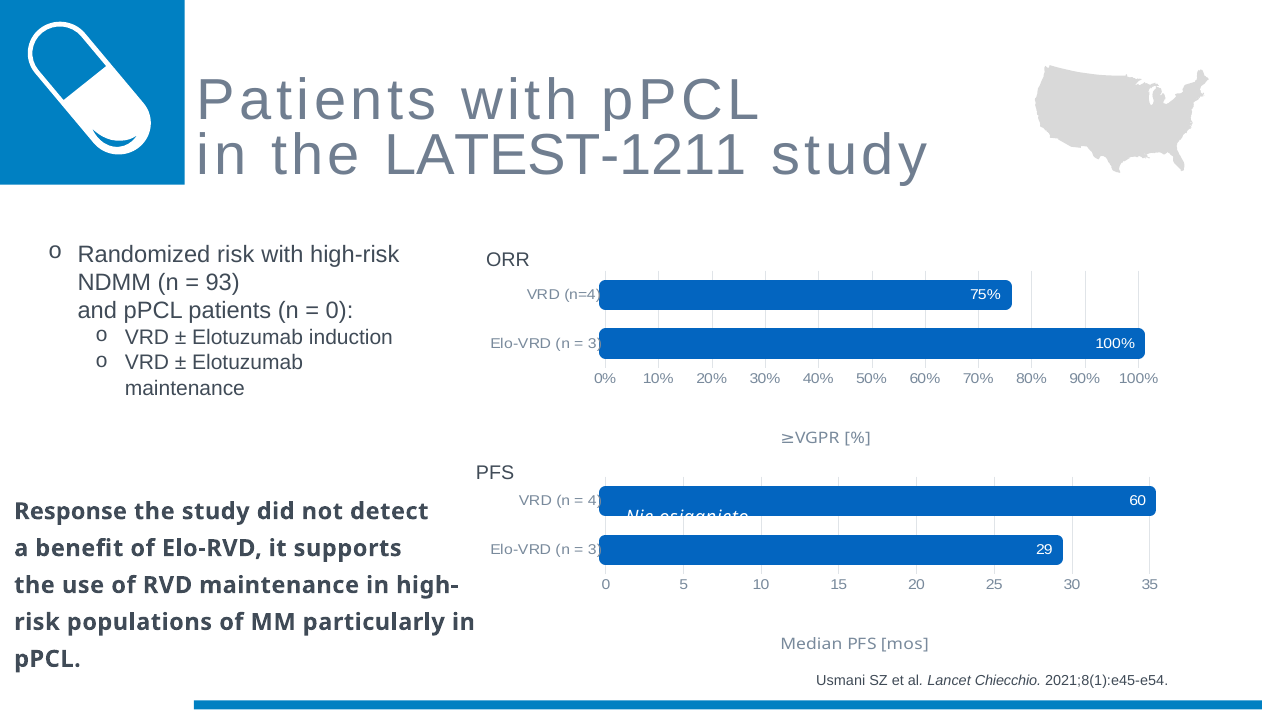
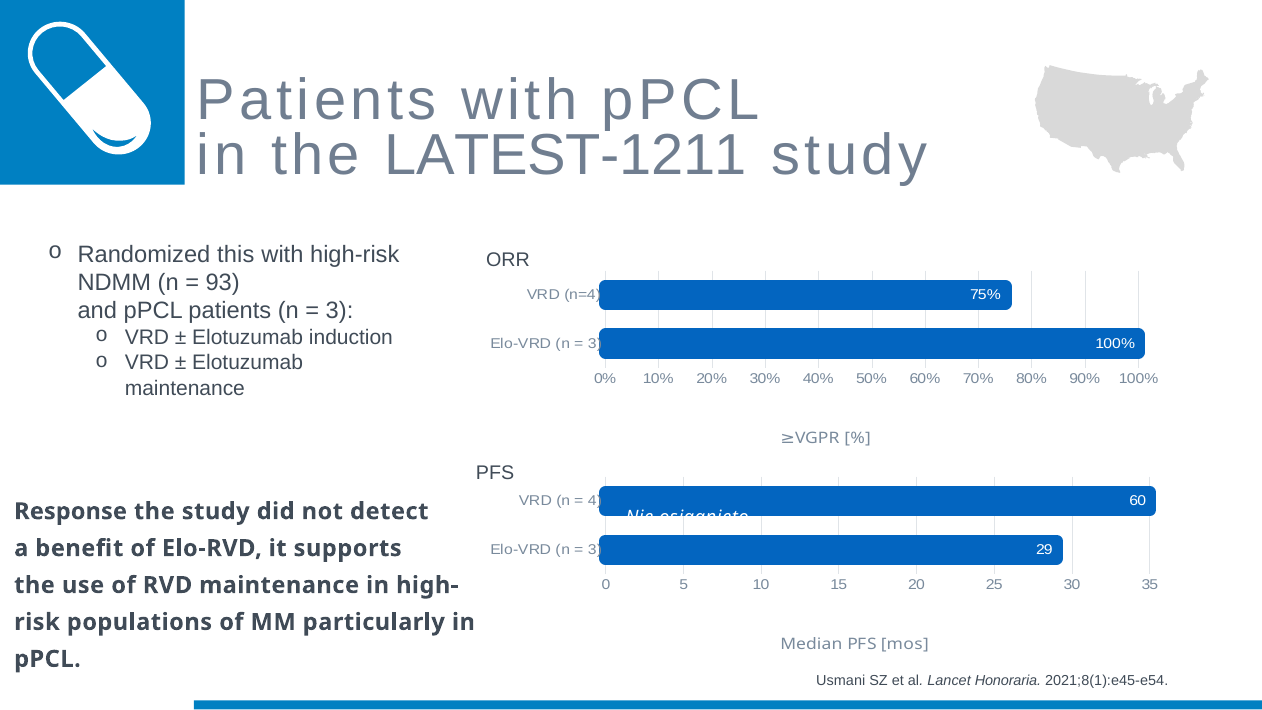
Randomized risk: risk -> this
0 at (340, 311): 0 -> 3
Chiecchio: Chiecchio -> Honoraria
